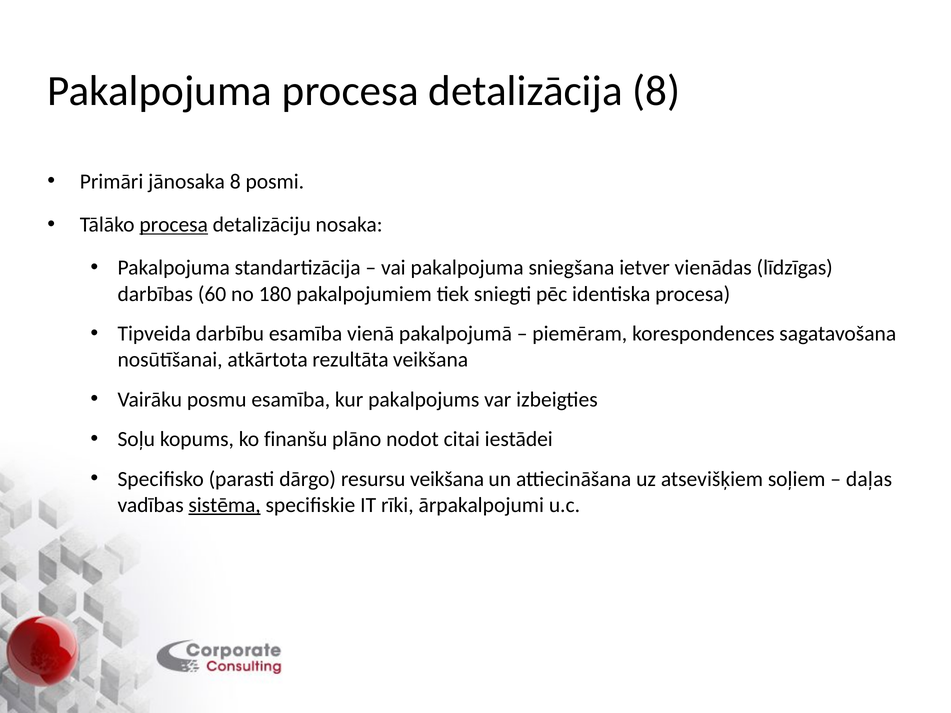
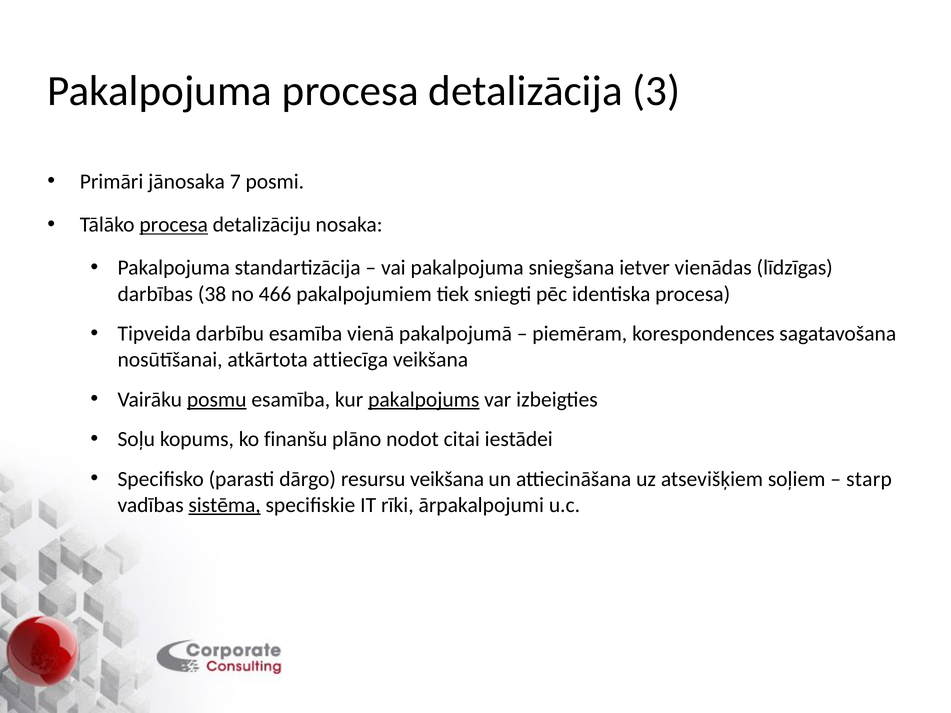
detalizācija 8: 8 -> 3
jānosaka 8: 8 -> 7
60: 60 -> 38
180: 180 -> 466
rezultāta: rezultāta -> attiecīga
posmu underline: none -> present
pakalpojums underline: none -> present
daļas: daļas -> starp
